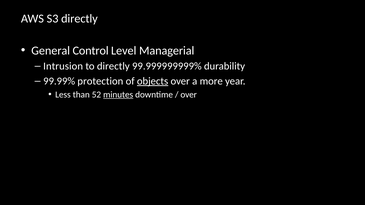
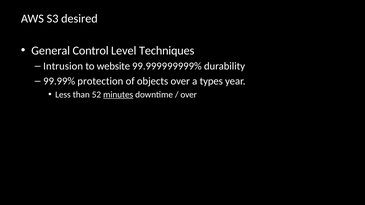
S3 directly: directly -> desired
Managerial: Managerial -> Techniques
to directly: directly -> website
objects underline: present -> none
more: more -> types
